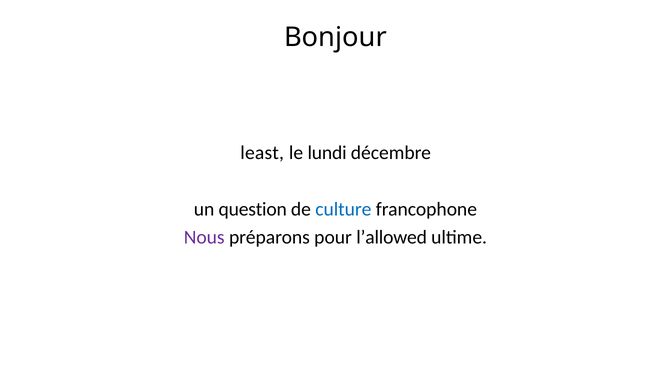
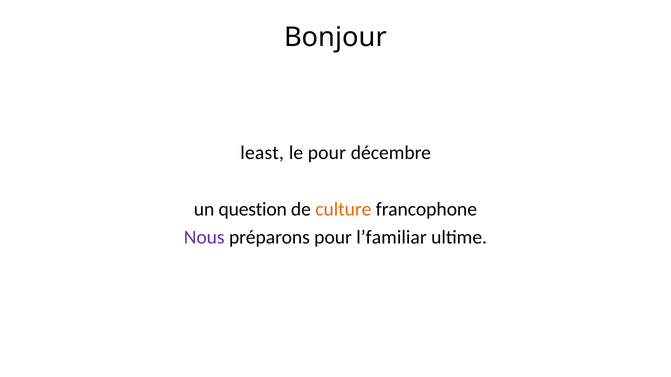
le lundi: lundi -> pour
culture colour: blue -> orange
l’allowed: l’allowed -> l’familiar
